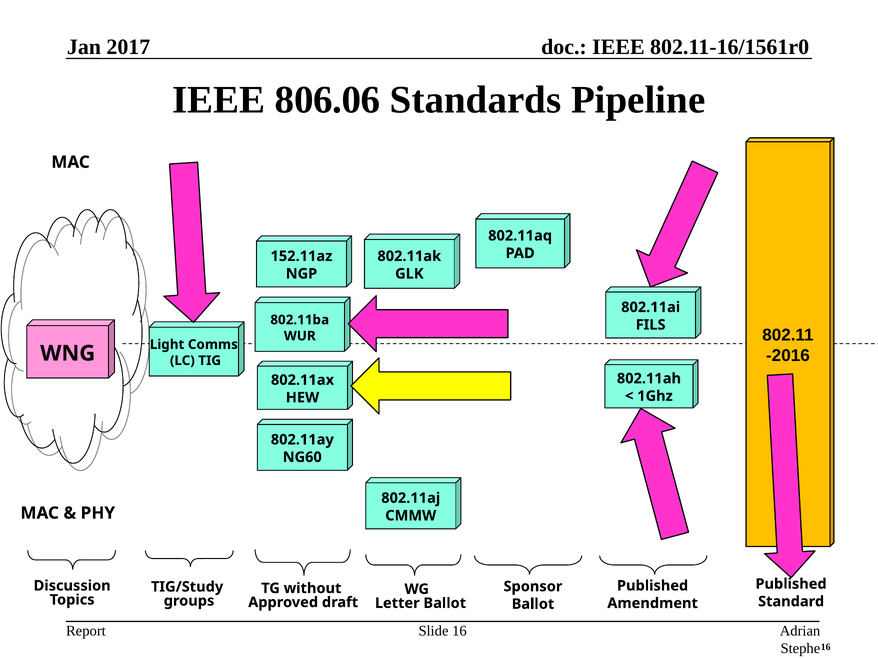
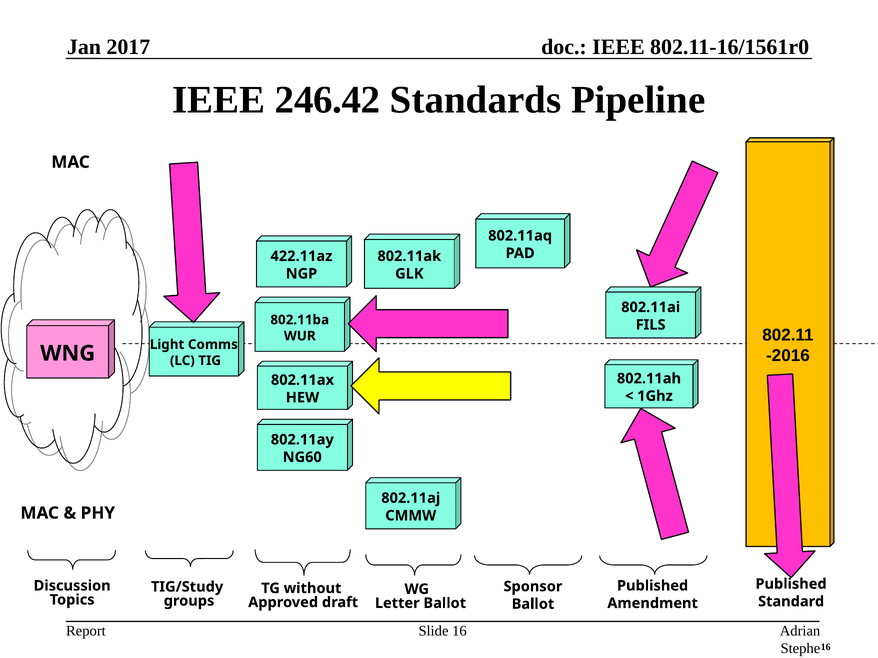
806.06: 806.06 -> 246.42
152.11az: 152.11az -> 422.11az
